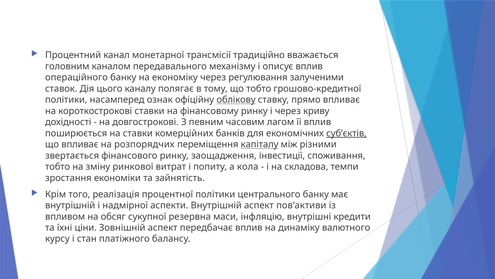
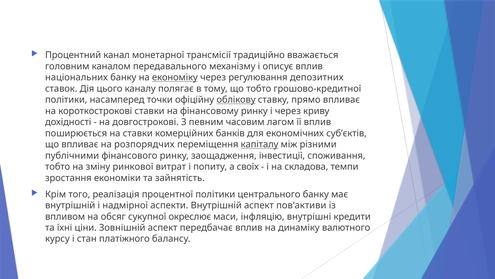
операційного: операційного -> національних
економіку underline: none -> present
залученими: залученими -> депозитних
ознак: ознак -> точки
суб’єктів underline: present -> none
звертається: звертається -> публічними
кола: кола -> своїх
резервна: резервна -> окреслює
